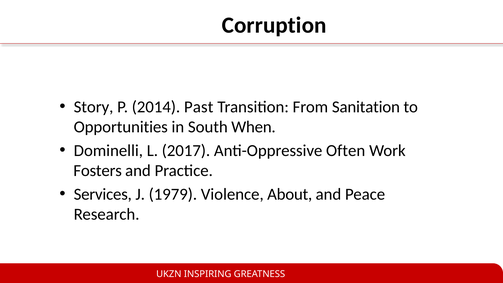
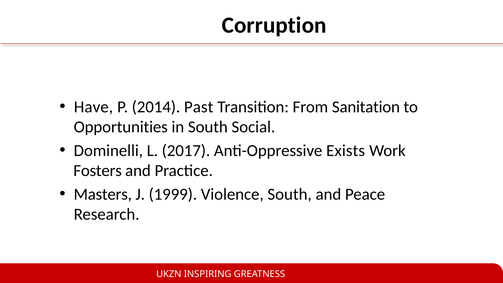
Story: Story -> Have
When: When -> Social
Often: Often -> Exists
Services: Services -> Masters
1979: 1979 -> 1999
Violence About: About -> South
